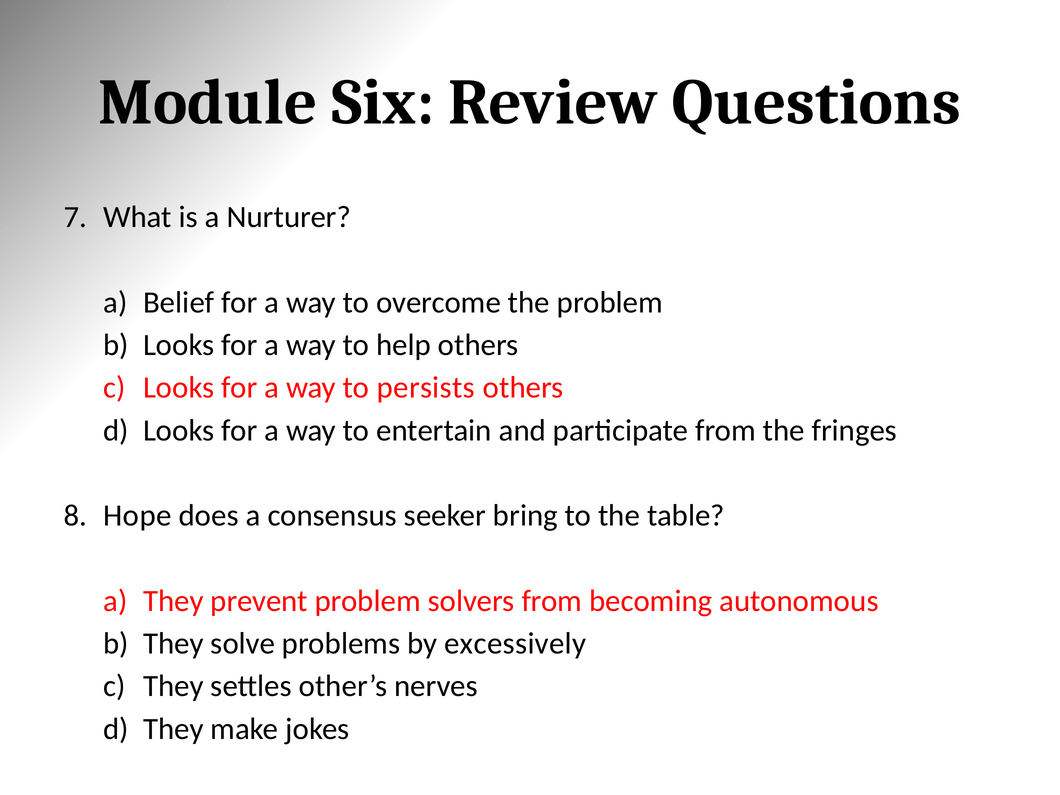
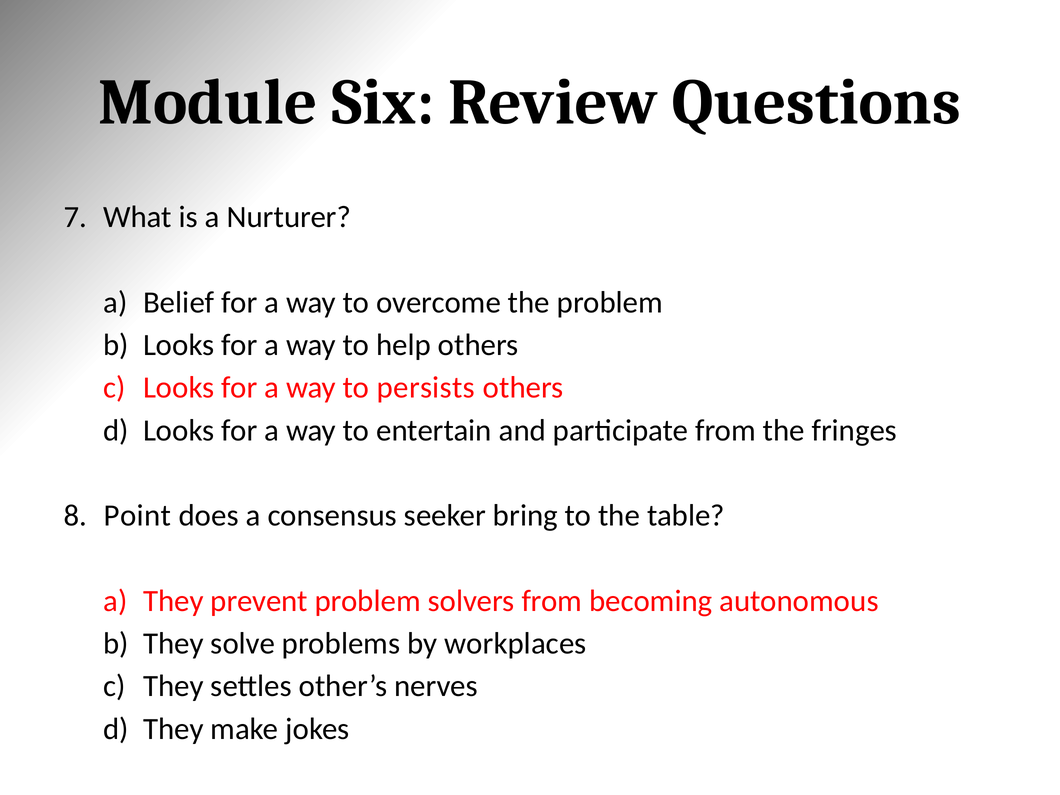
Hope: Hope -> Point
excessively: excessively -> workplaces
